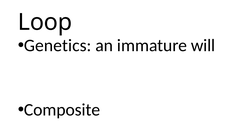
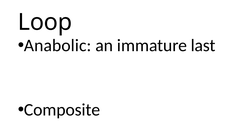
Genetics: Genetics -> Anabolic
will: will -> last
